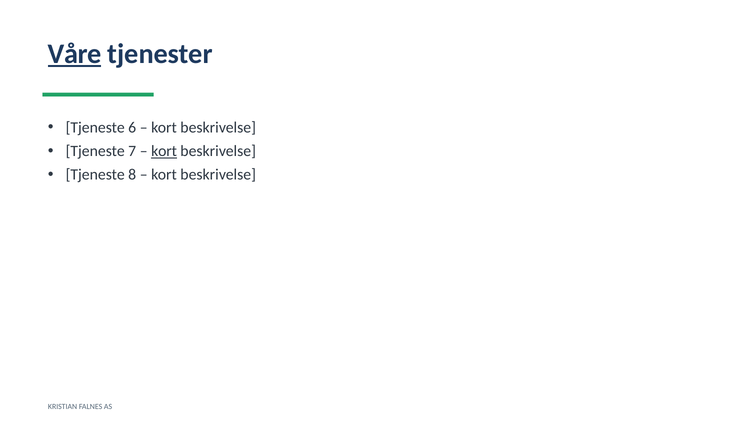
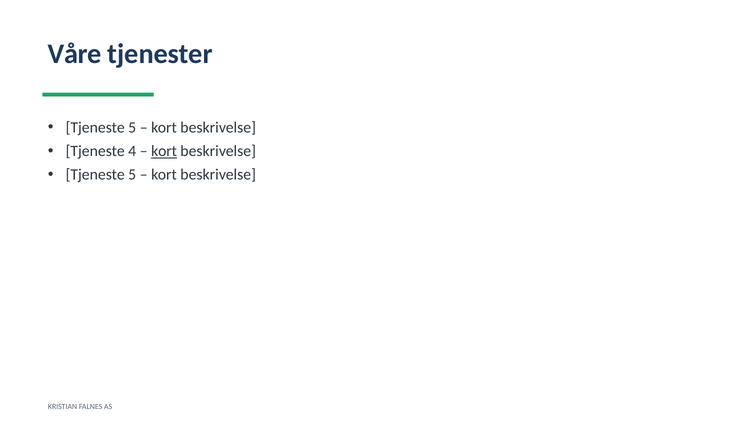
Våre underline: present -> none
6 at (132, 128): 6 -> 5
7: 7 -> 4
8 at (132, 175): 8 -> 5
